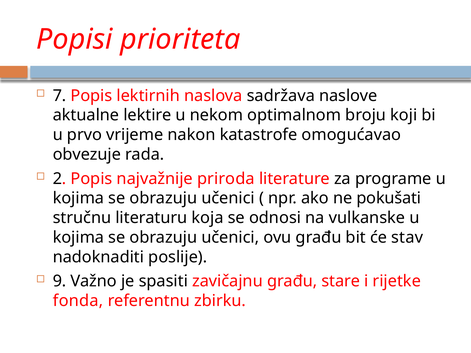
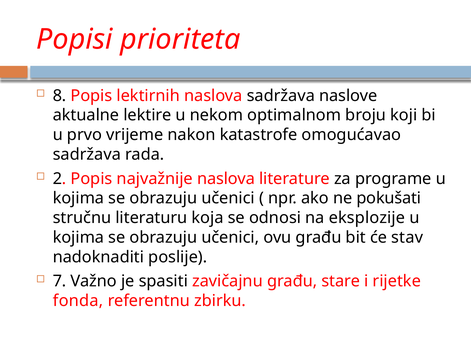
7: 7 -> 8
obvezuje at (87, 155): obvezuje -> sadržava
najvažnije priroda: priroda -> naslova
vulkanske: vulkanske -> eksplozije
9: 9 -> 7
